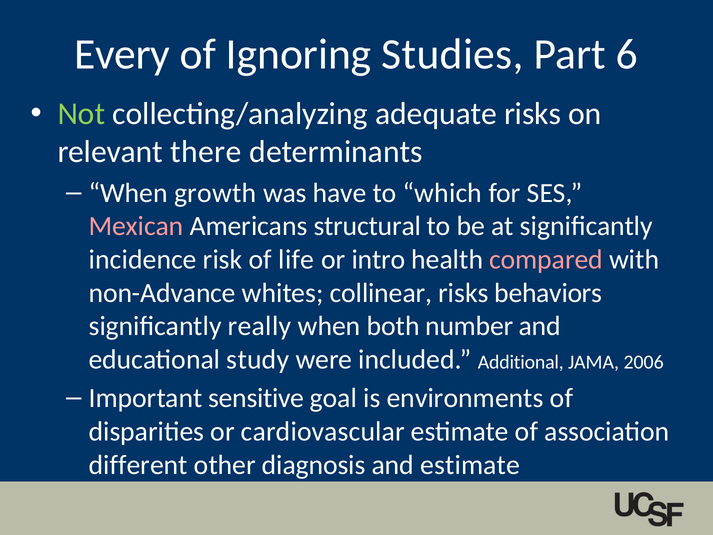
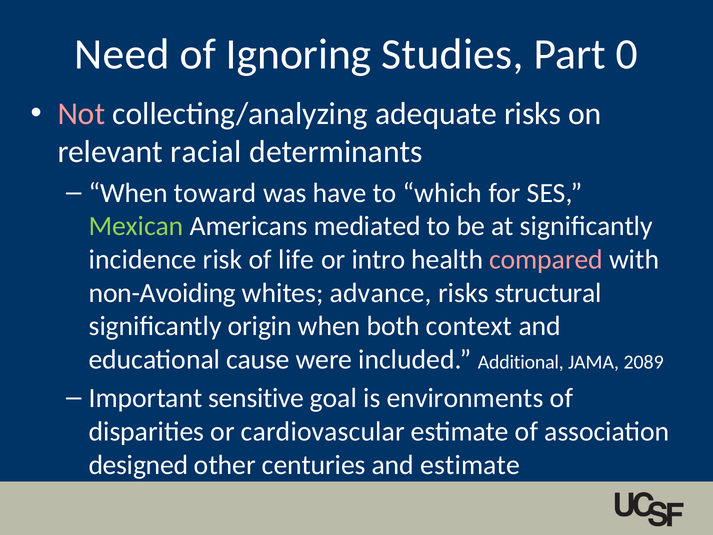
Every: Every -> Need
6: 6 -> 0
Not colour: light green -> pink
there: there -> racial
growth: growth -> toward
Mexican colour: pink -> light green
structural: structural -> mediated
non-Advance: non-Advance -> non-Avoiding
collinear: collinear -> advance
behaviors: behaviors -> structural
really: really -> origin
number: number -> context
study: study -> cause
2006: 2006 -> 2089
different: different -> designed
diagnosis: diagnosis -> centuries
